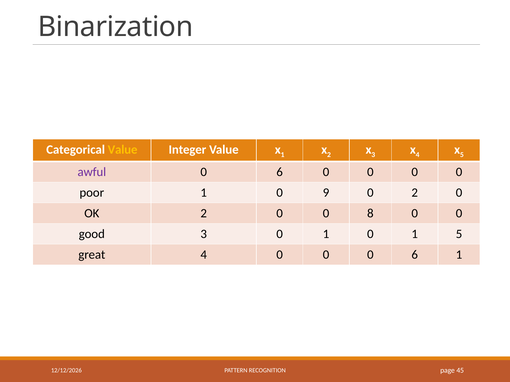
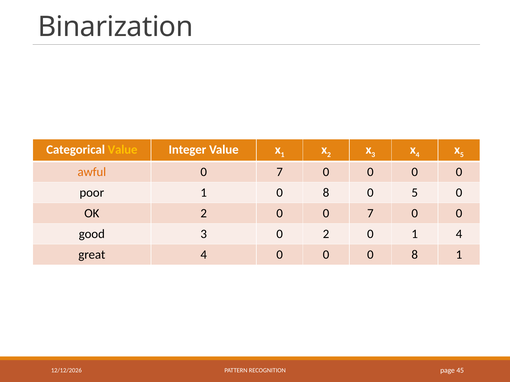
awful colour: purple -> orange
6 at (280, 172): 6 -> 7
1 0 9: 9 -> 8
0 2: 2 -> 5
0 0 8: 8 -> 7
3 0 1: 1 -> 2
1 5: 5 -> 4
0 0 6: 6 -> 8
